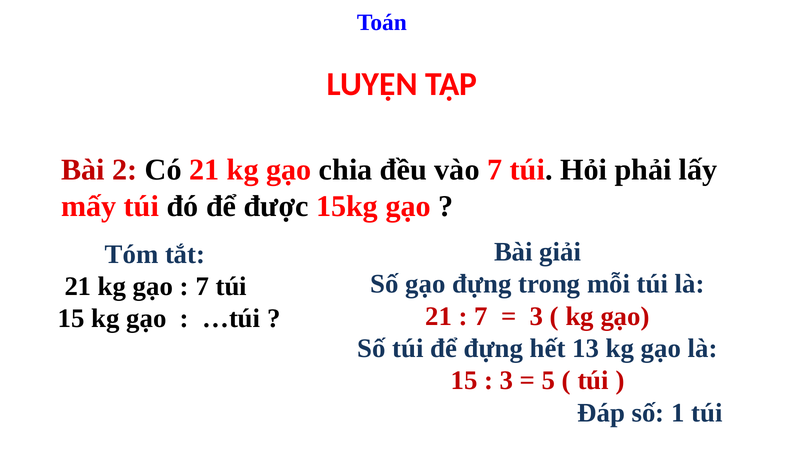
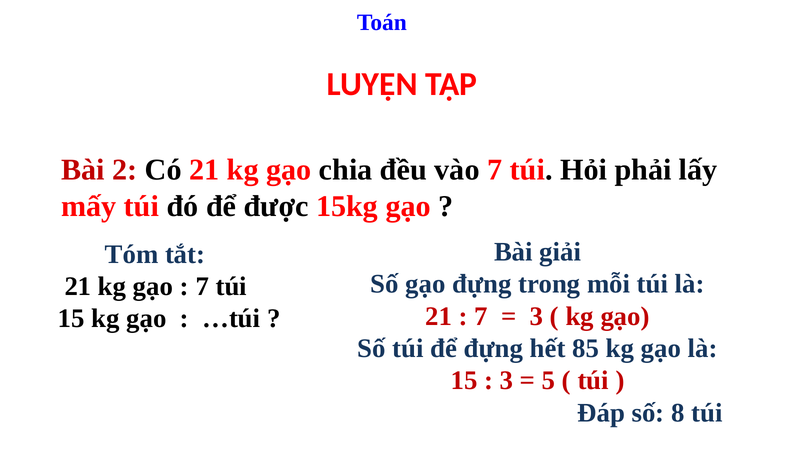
13: 13 -> 85
1: 1 -> 8
